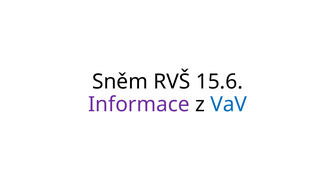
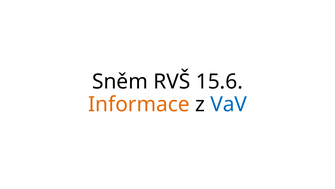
Informace colour: purple -> orange
